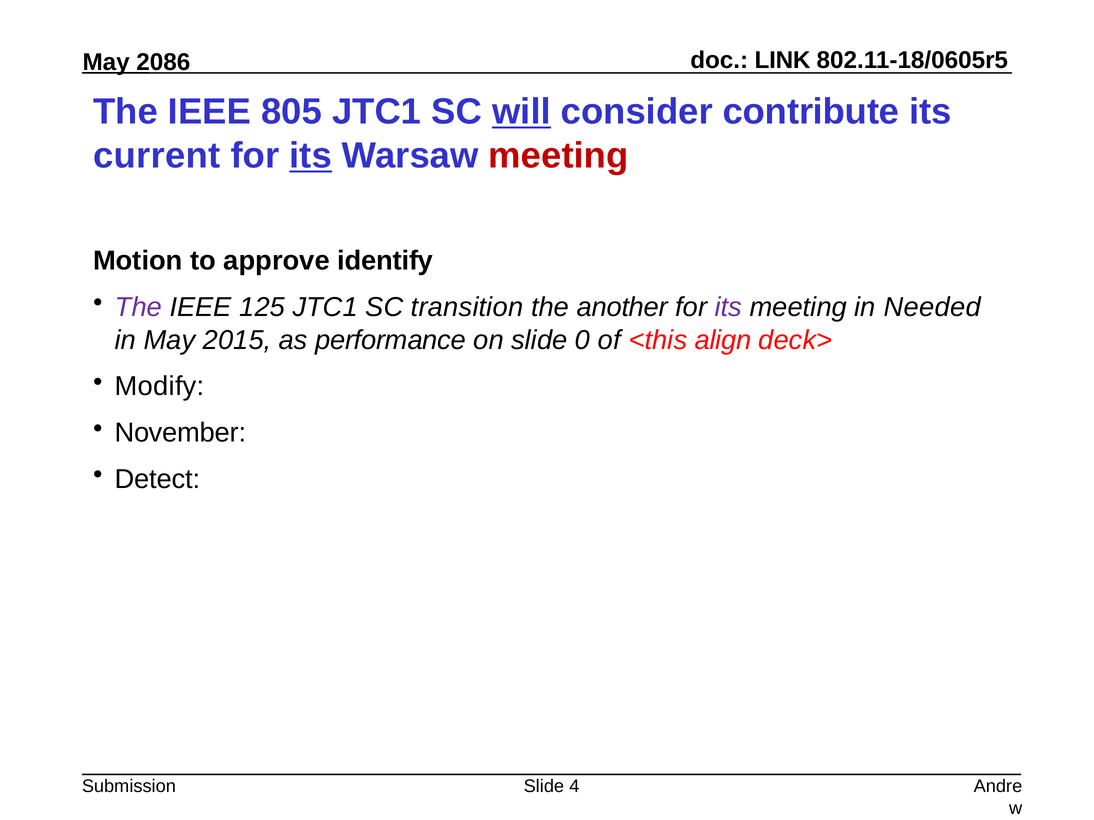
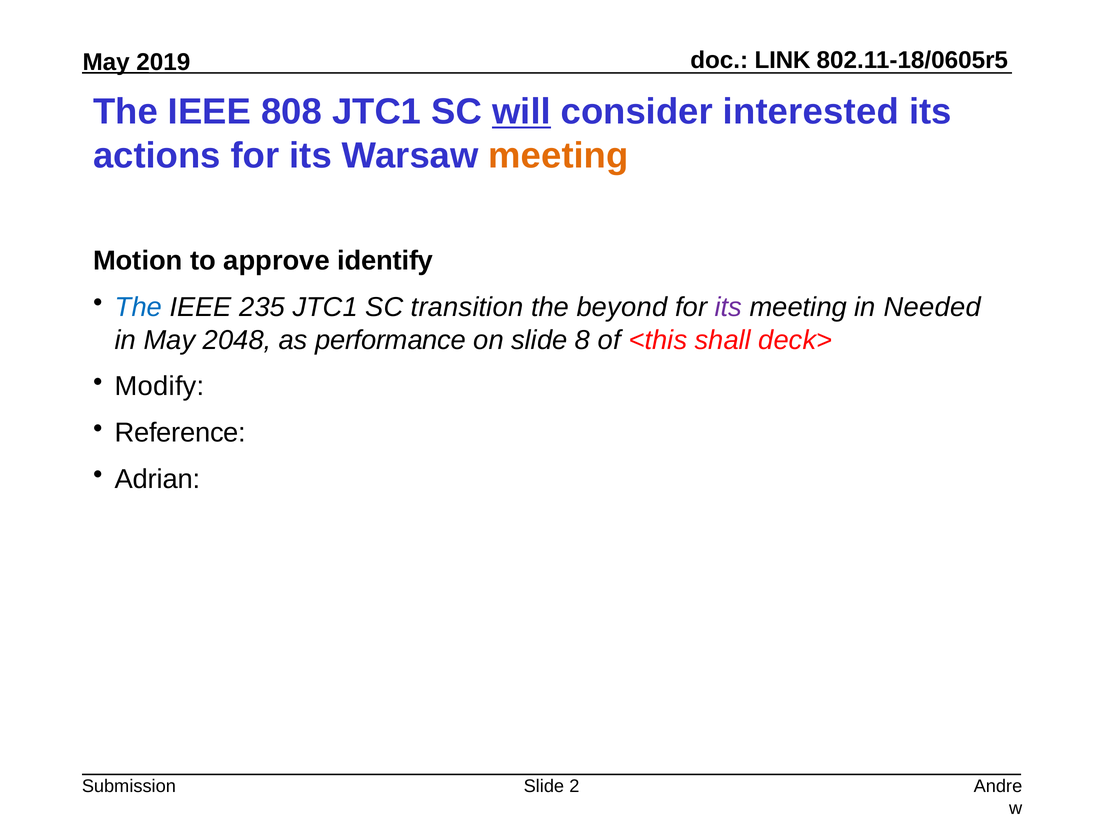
2086: 2086 -> 2019
805: 805 -> 808
contribute: contribute -> interested
current: current -> actions
its at (311, 156) underline: present -> none
meeting at (558, 156) colour: red -> orange
The at (138, 307) colour: purple -> blue
125: 125 -> 235
another: another -> beyond
2015: 2015 -> 2048
0: 0 -> 8
align: align -> shall
November: November -> Reference
Detect: Detect -> Adrian
4: 4 -> 2
